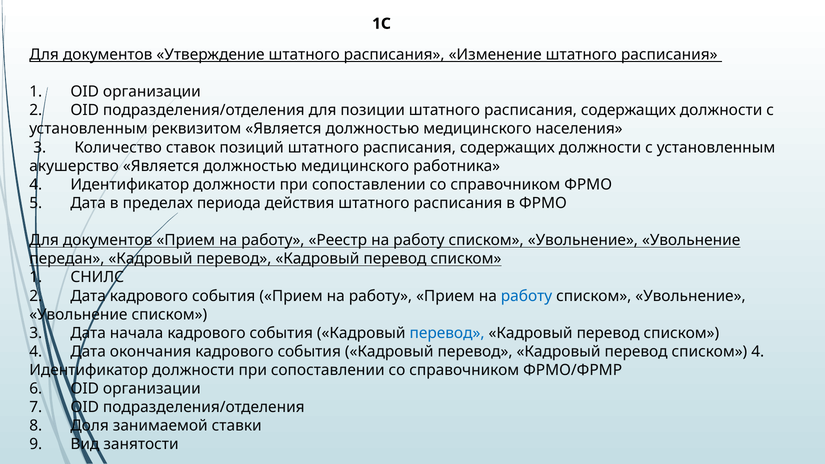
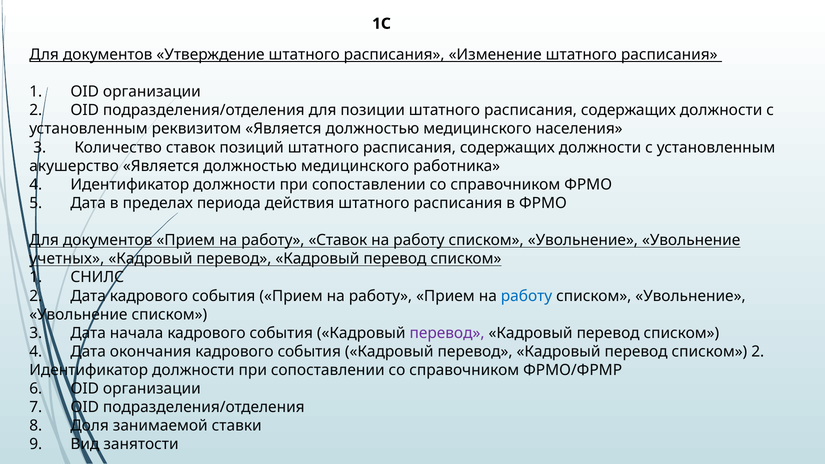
работу Реестр: Реестр -> Ставок
передан: передан -> учетных
перевод at (447, 333) colour: blue -> purple
4 at (758, 352): 4 -> 2
